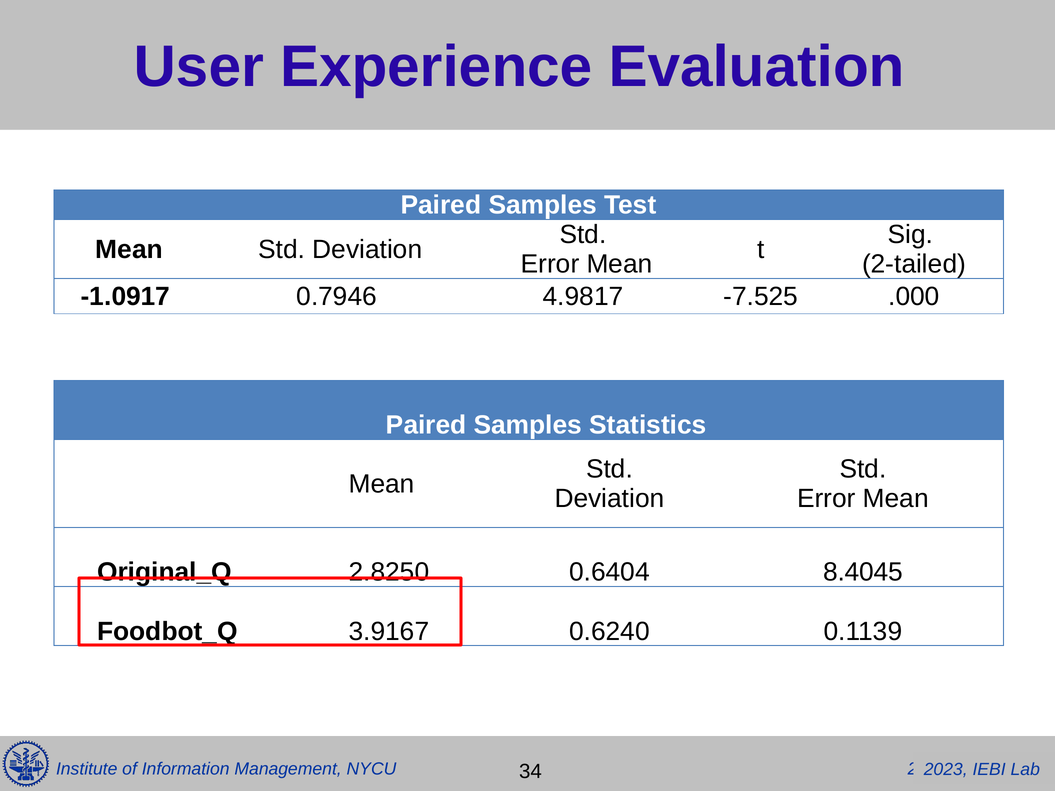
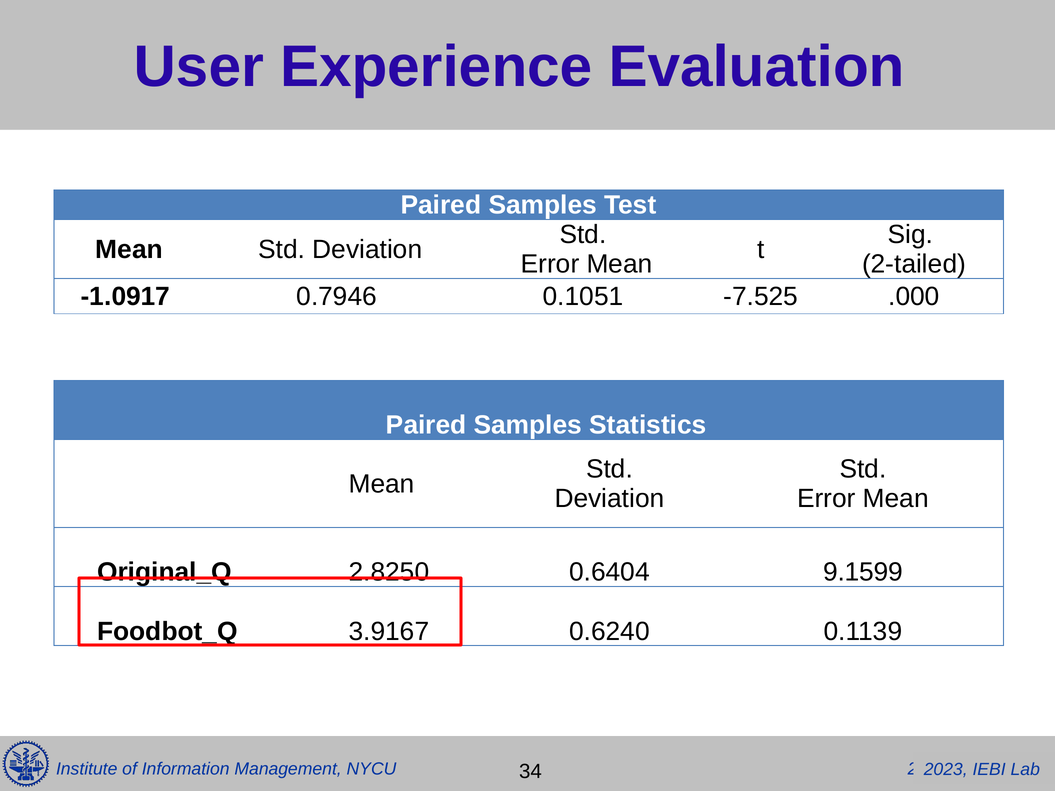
4.9817: 4.9817 -> 0.1051
8.4045: 8.4045 -> 9.1599
